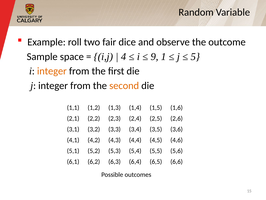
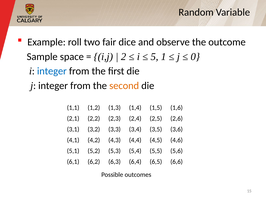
4: 4 -> 2
9: 9 -> 5
5: 5 -> 0
integer at (52, 71) colour: orange -> blue
